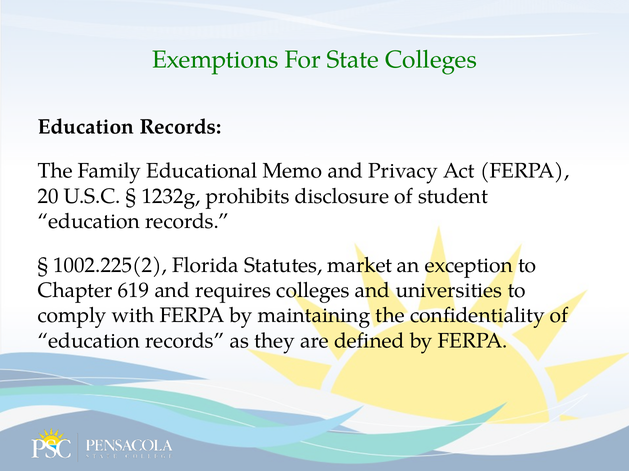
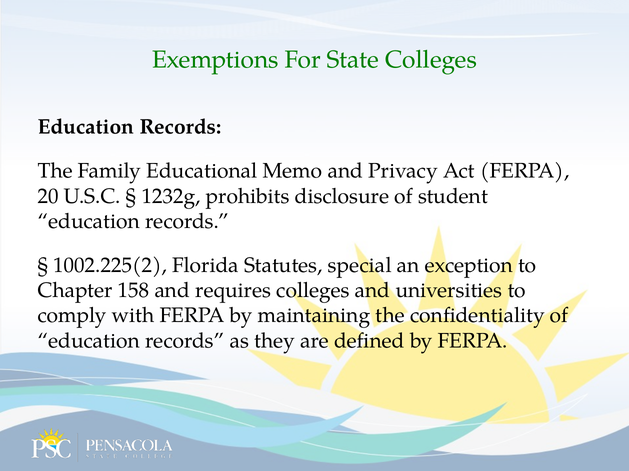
market: market -> special
619: 619 -> 158
